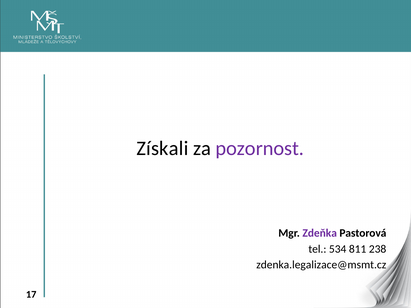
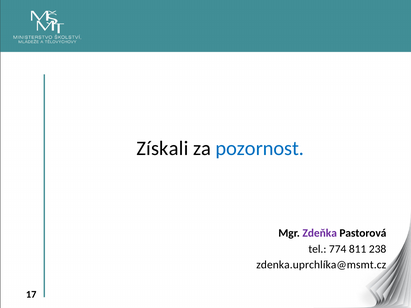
pozornost colour: purple -> blue
534: 534 -> 774
zdenka.legalizace@msmt.cz: zdenka.legalizace@msmt.cz -> zdenka.uprchlíka@msmt.cz
